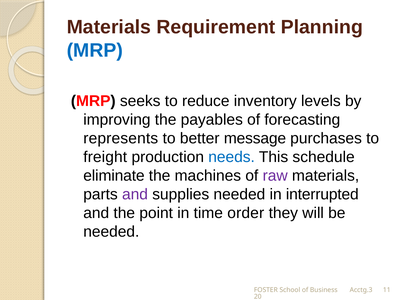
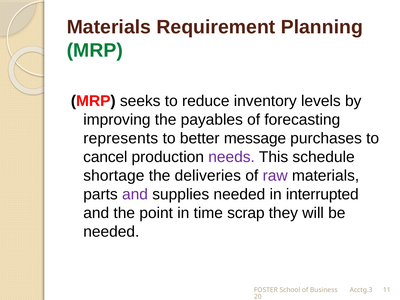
MRP at (95, 50) colour: blue -> green
freight: freight -> cancel
needs colour: blue -> purple
eliminate: eliminate -> shortage
machines: machines -> deliveries
order: order -> scrap
